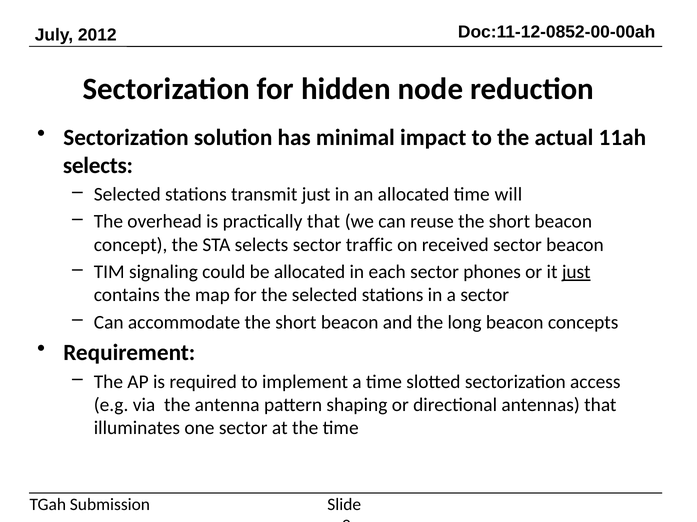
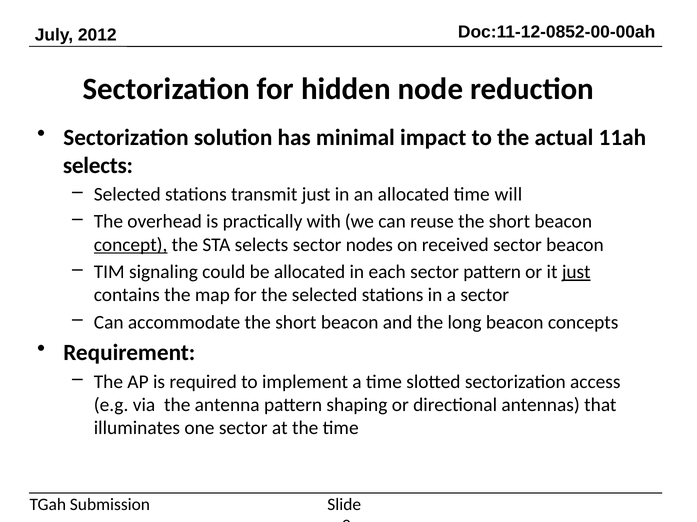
practically that: that -> with
concept underline: none -> present
traffic: traffic -> nodes
sector phones: phones -> pattern
